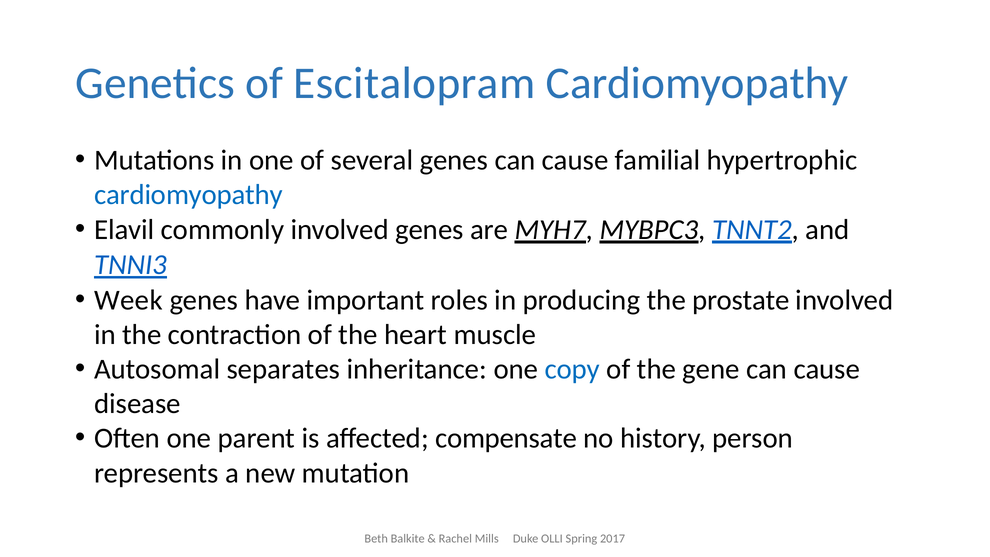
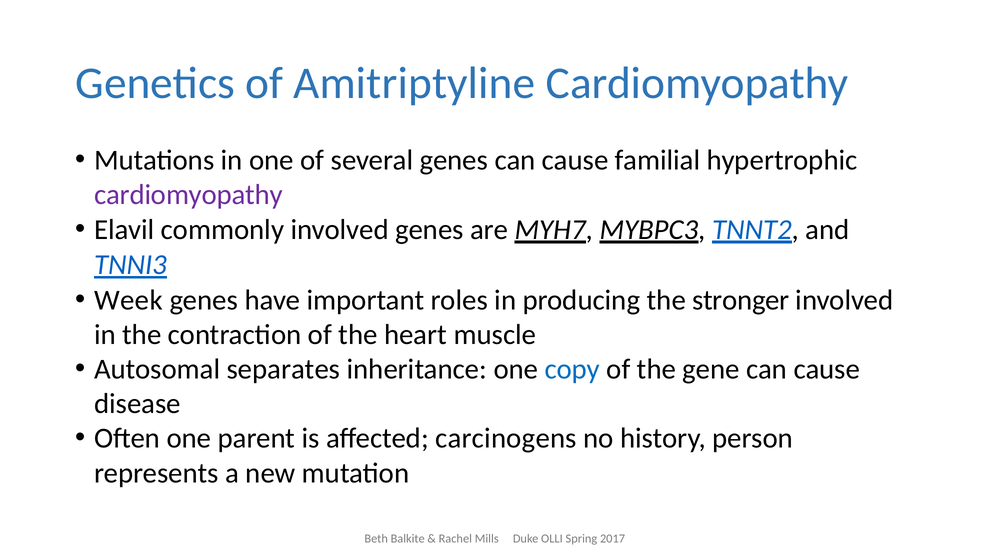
Escitalopram: Escitalopram -> Amitriptyline
cardiomyopathy at (188, 195) colour: blue -> purple
prostate: prostate -> stronger
compensate: compensate -> carcinogens
